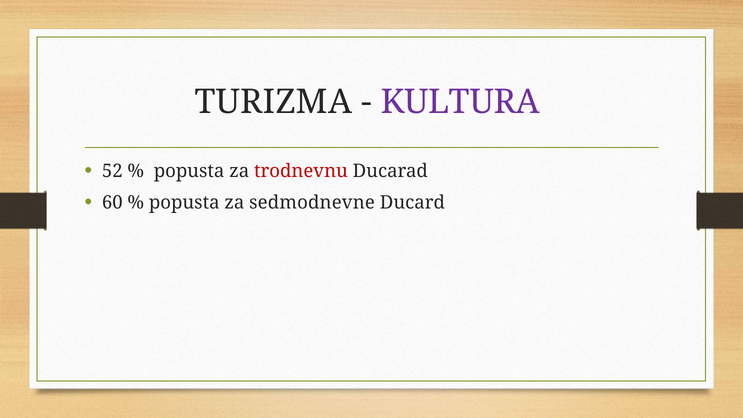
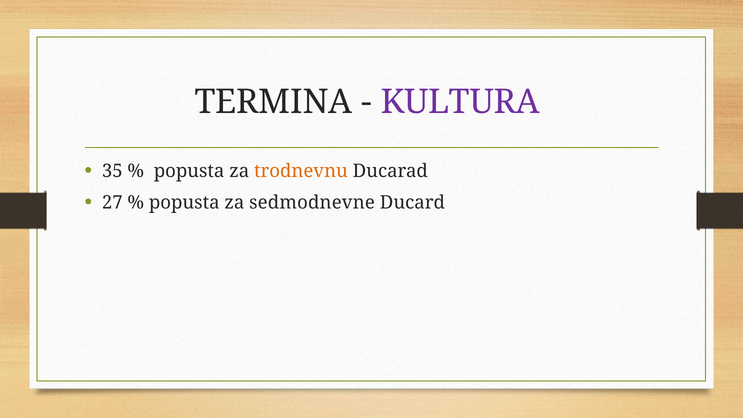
TURIZMA: TURIZMA -> TERMINA
52: 52 -> 35
trodnevnu colour: red -> orange
60: 60 -> 27
